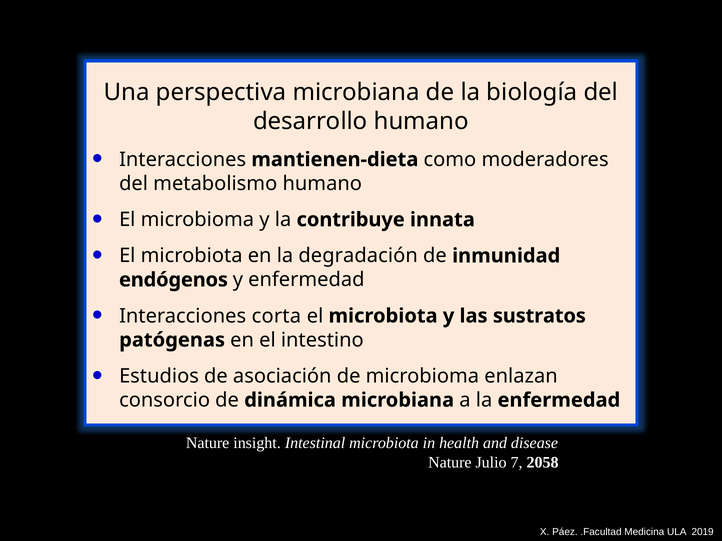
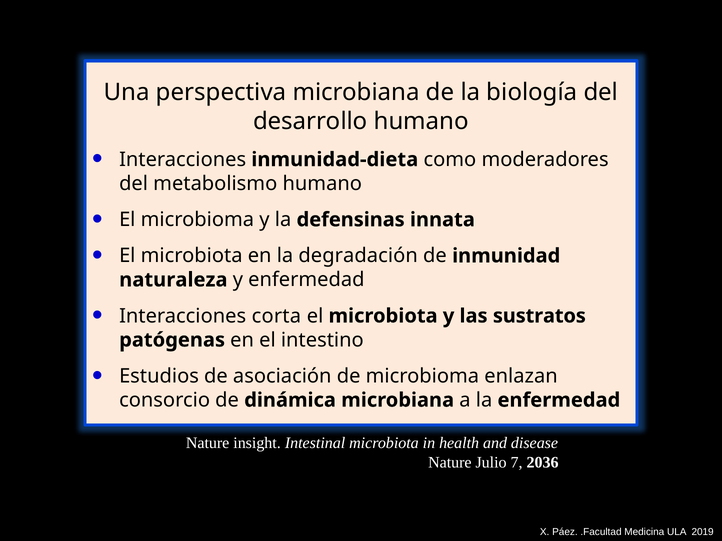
mantienen-dieta: mantienen-dieta -> inmunidad-dieta
contribuye: contribuye -> defensinas
endógenos: endógenos -> naturaleza
2058: 2058 -> 2036
